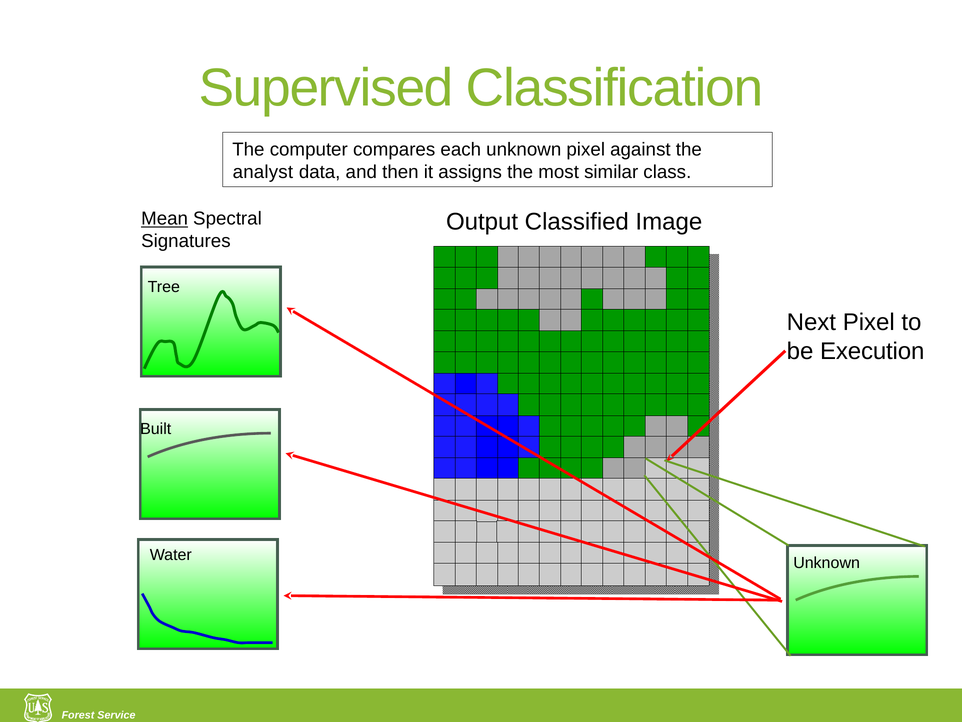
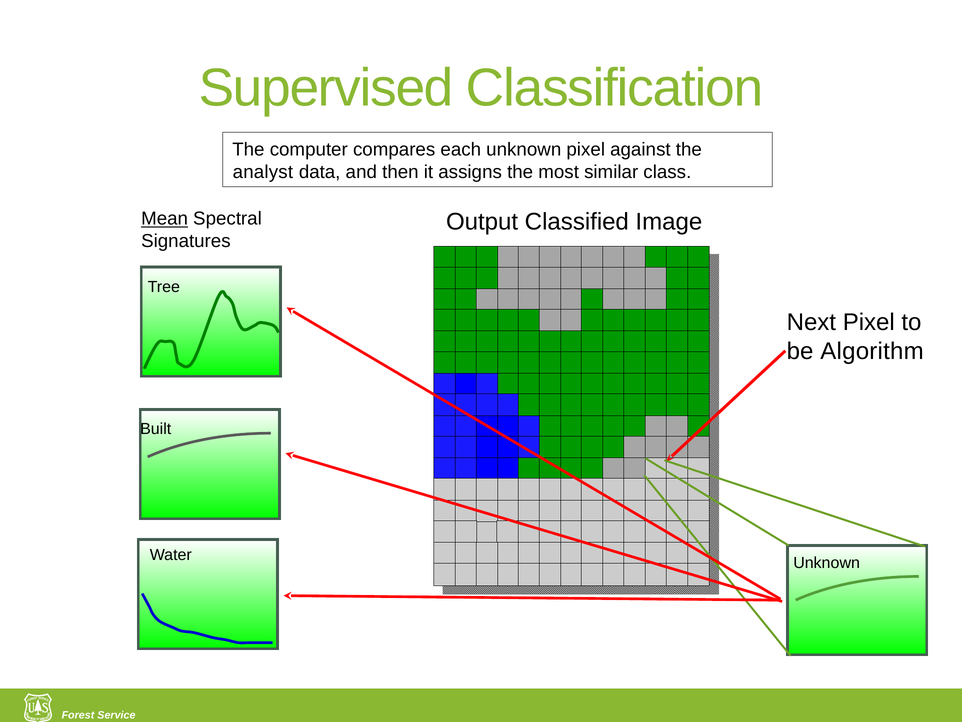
Execution: Execution -> Algorithm
